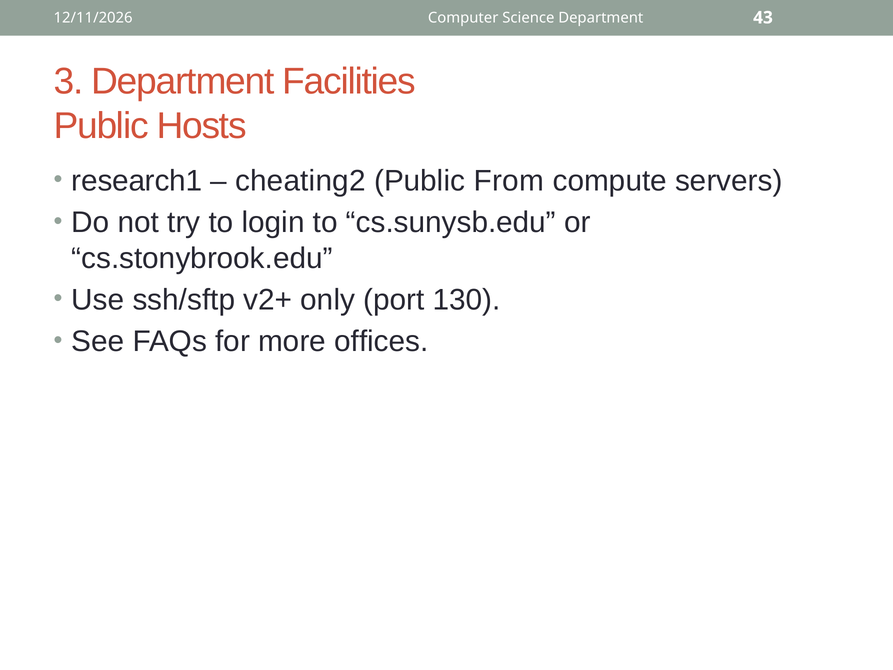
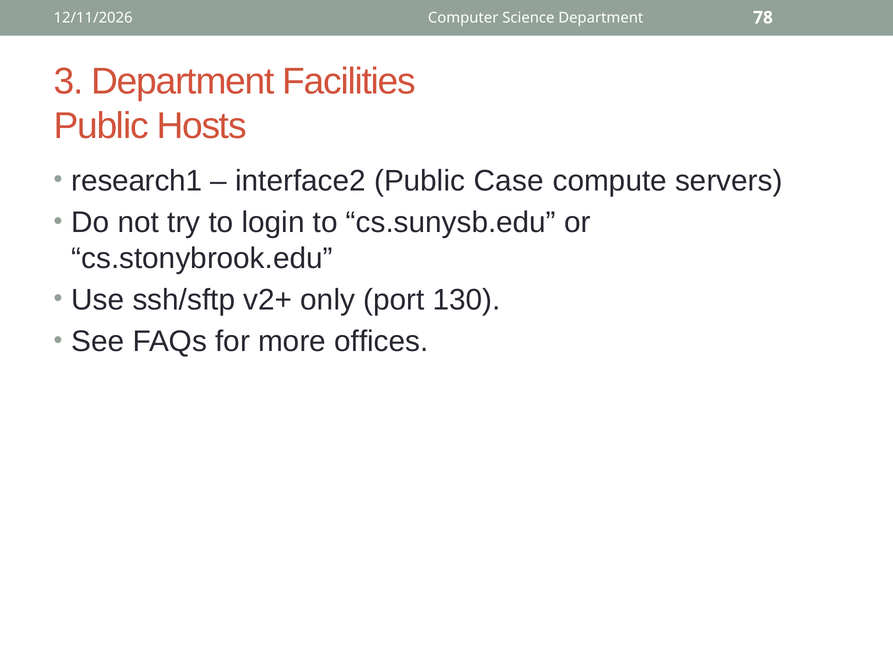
43: 43 -> 78
cheating2: cheating2 -> interface2
From: From -> Case
